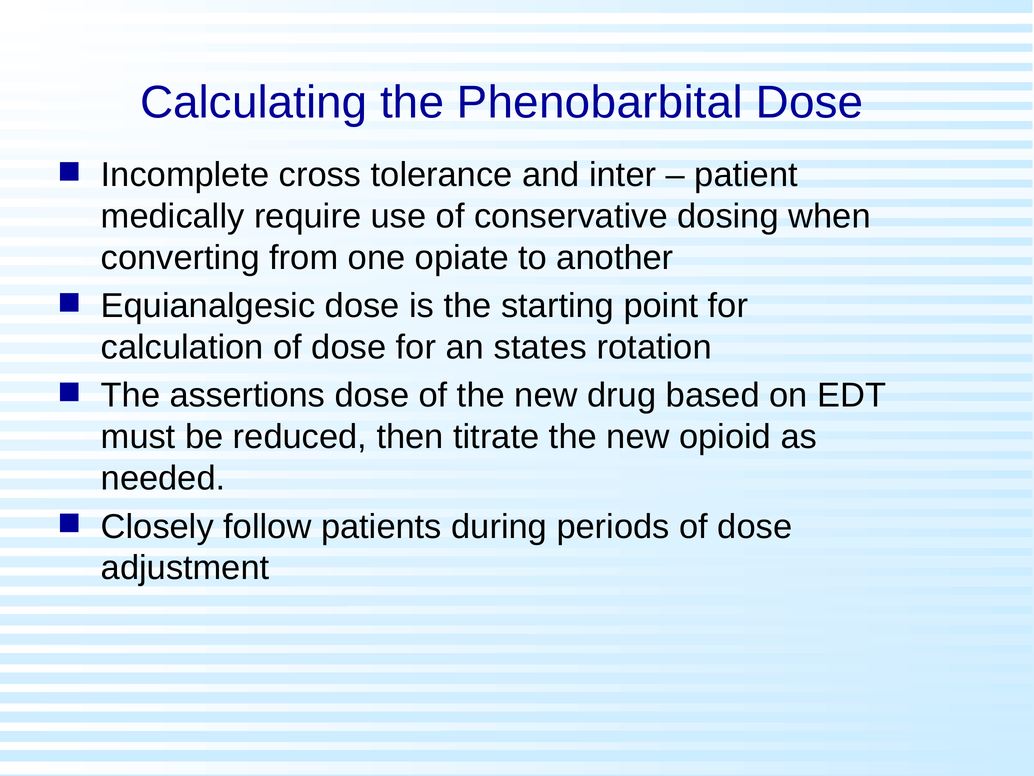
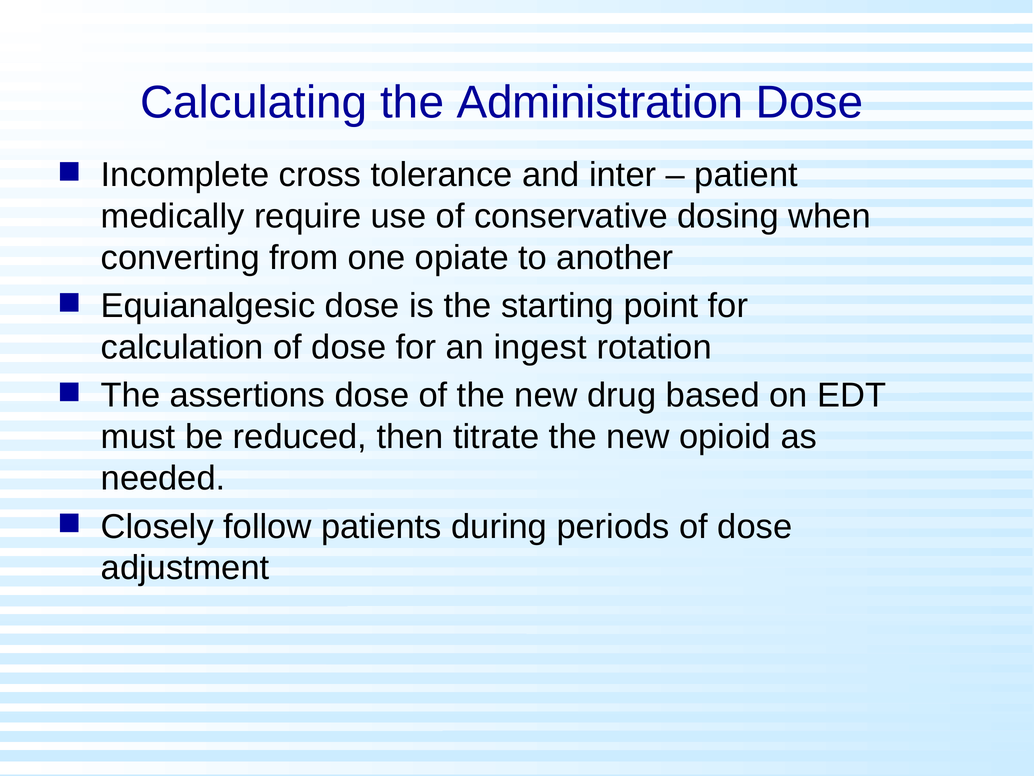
Phenobarbital: Phenobarbital -> Administration
states: states -> ingest
